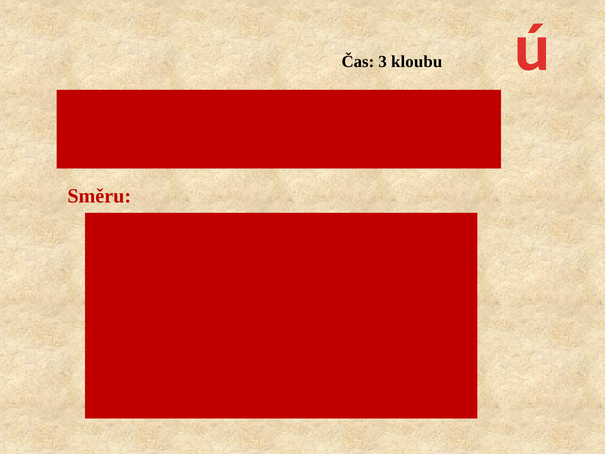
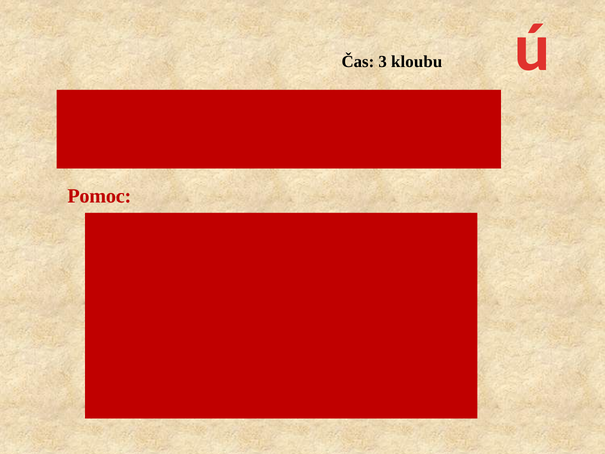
Směru at (99, 196): Směru -> Pomoc
